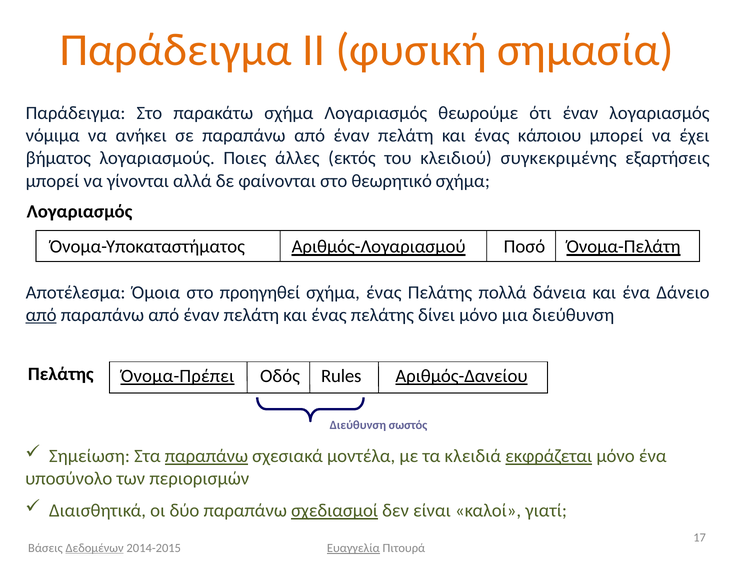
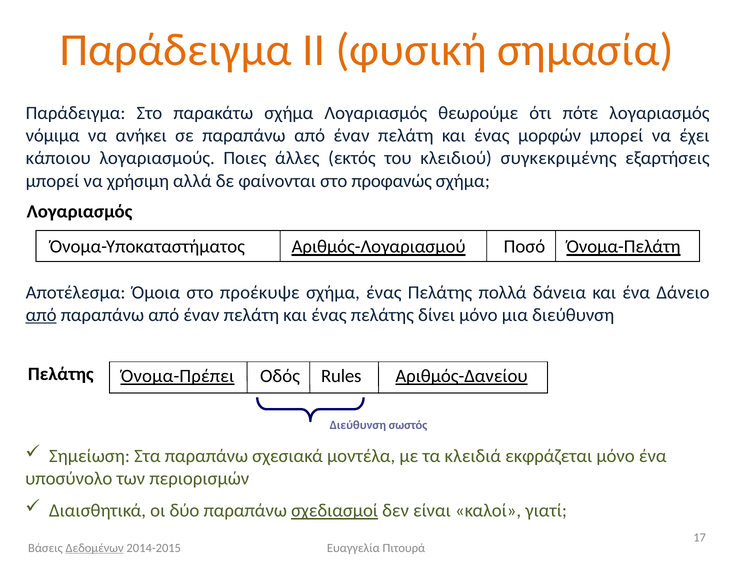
ότι έναν: έναν -> πότε
κάποιου: κάποιου -> μορφών
βήματος: βήματος -> κάποιου
γίνονται: γίνονται -> χρήσιμη
θεωρητικό: θεωρητικό -> προφανώς
προηγηθεί: προηγηθεί -> προέκυψε
παραπάνω at (206, 456) underline: present -> none
εκφράζεται underline: present -> none
Ευαγγελία underline: present -> none
